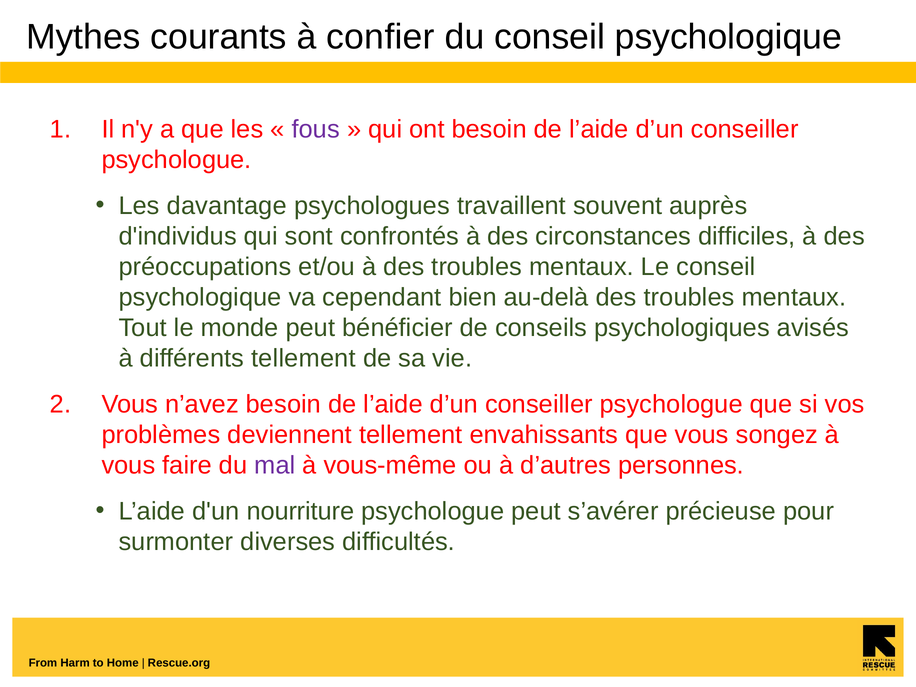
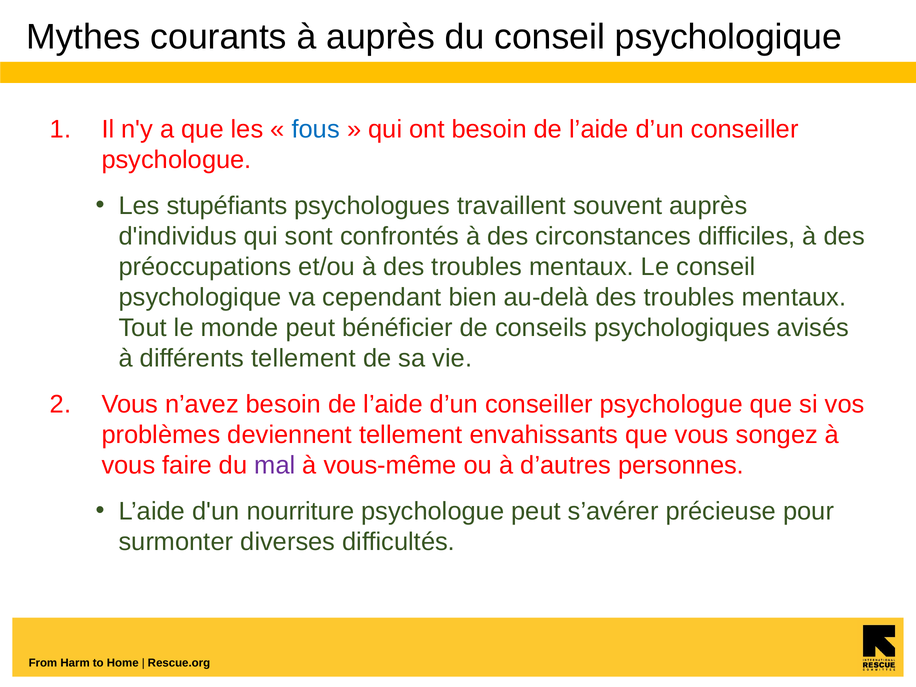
à confier: confier -> auprès
fous colour: purple -> blue
davantage: davantage -> stupéfiants
